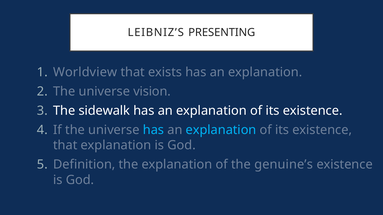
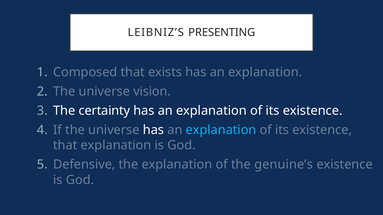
Worldview: Worldview -> Composed
sidewalk: sidewalk -> certainty
has at (153, 130) colour: light blue -> white
Definition: Definition -> Defensive
